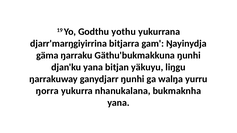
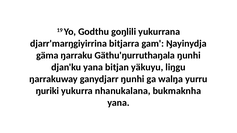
yothu: yothu -> goŋlili
Gäthu'bukmakkuna: Gäthu'bukmakkuna -> Gäthu'ŋurruthaŋala
ŋorra: ŋorra -> ŋuriki
